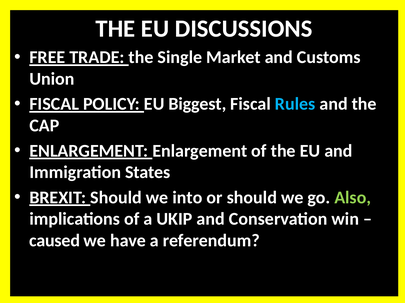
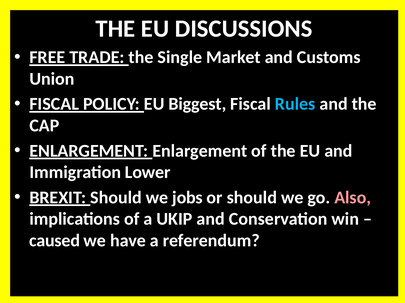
States: States -> Lower
into: into -> jobs
Also colour: light green -> pink
